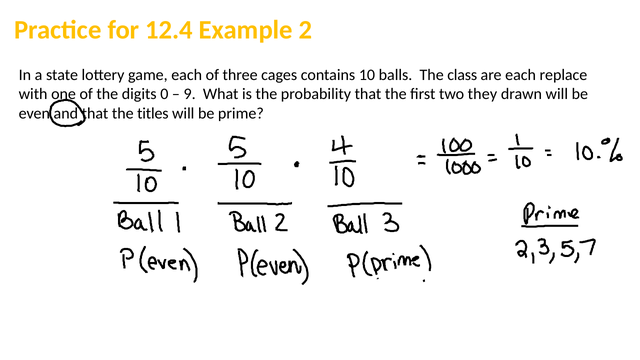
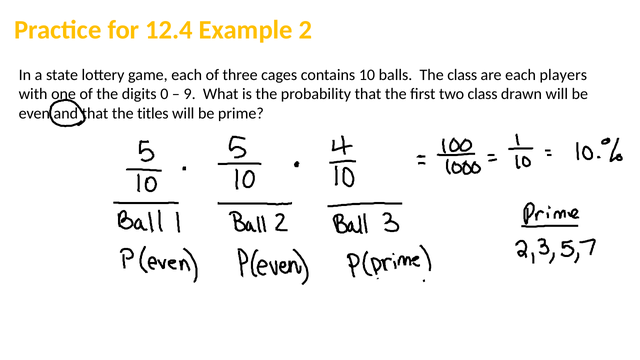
replace: replace -> players
two they: they -> class
